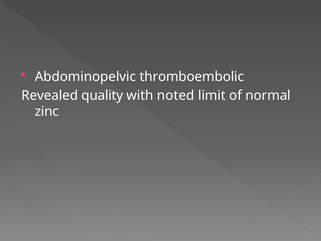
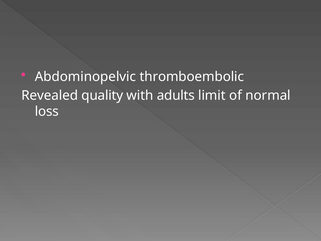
noted: noted -> adults
zinc: zinc -> loss
